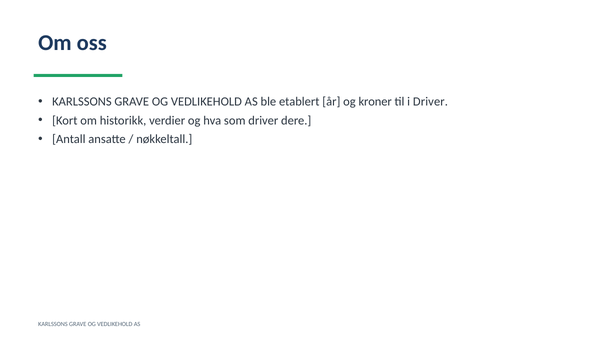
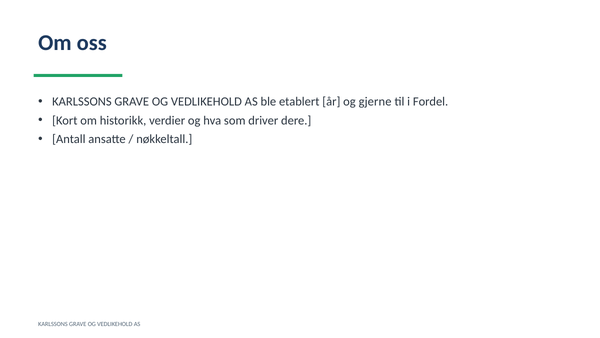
kroner: kroner -> gjerne
i Driver: Driver -> Fordel
